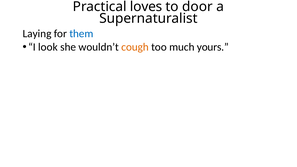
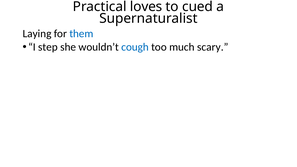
door: door -> cued
look: look -> step
cough colour: orange -> blue
yours: yours -> scary
